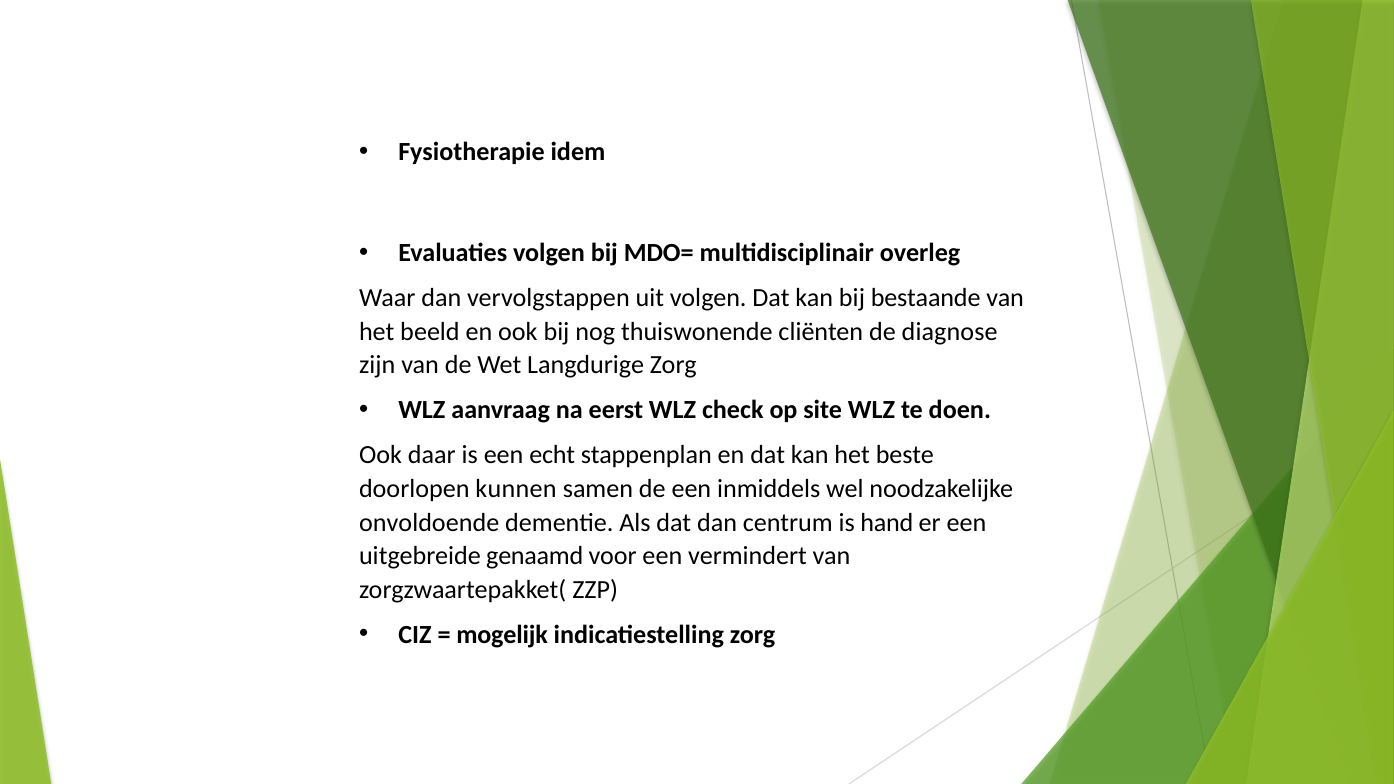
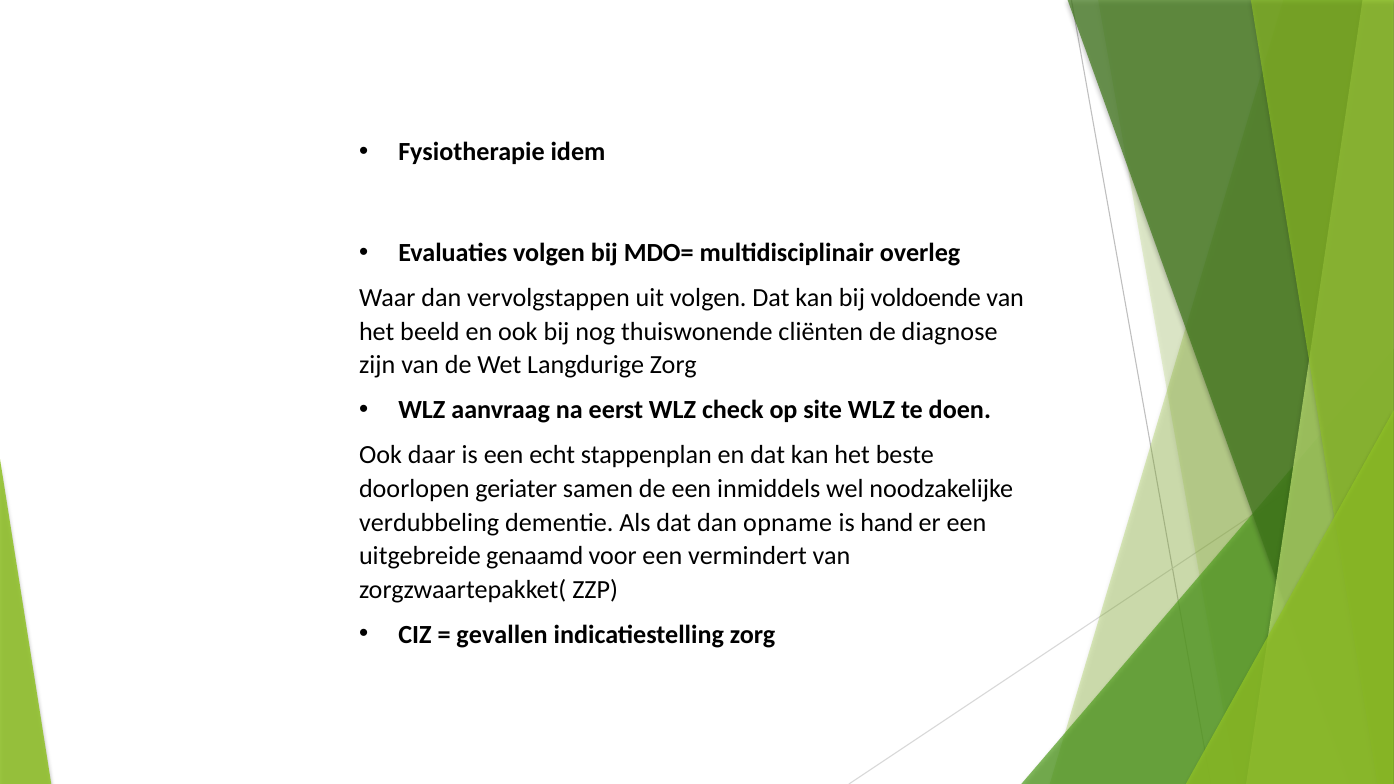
bestaande: bestaande -> voldoende
kunnen: kunnen -> geriater
onvoldoende: onvoldoende -> verdubbeling
centrum: centrum -> opname
mogelijk: mogelijk -> gevallen
